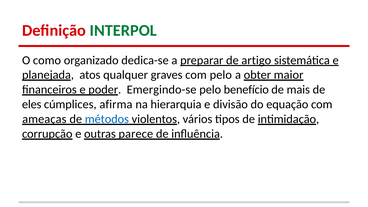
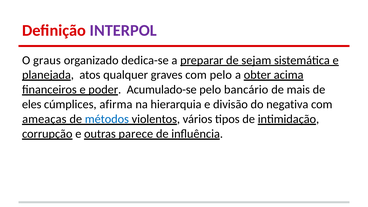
INTERPOL colour: green -> purple
como: como -> graus
artigo: artigo -> sejam
maior: maior -> acima
Emergindo-se: Emergindo-se -> Acumulado-se
benefício: benefício -> bancário
equação: equação -> negativa
